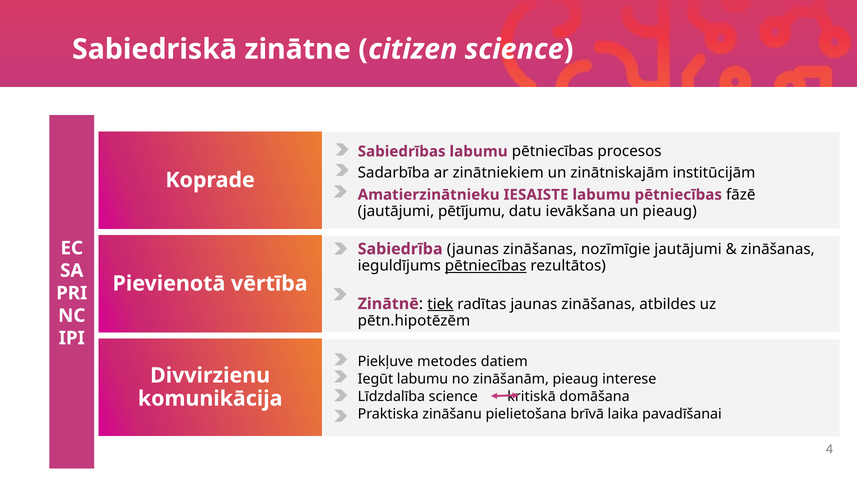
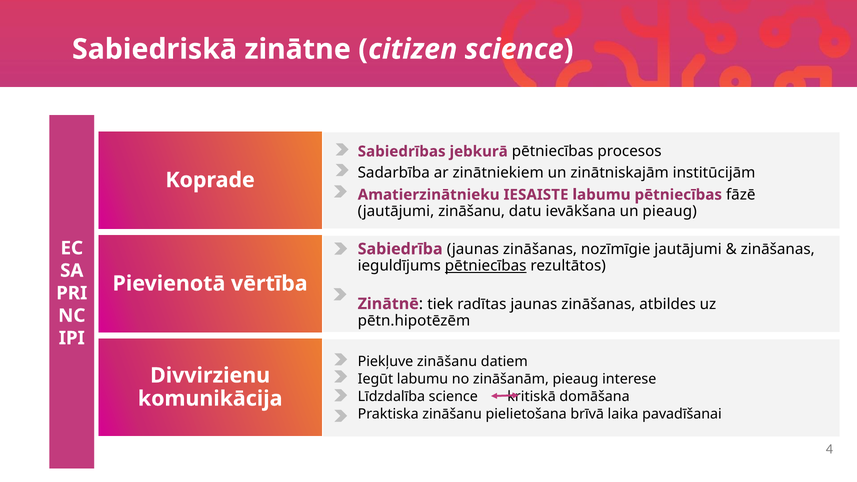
Sabiedrības labumu: labumu -> jebkurā
jautājumi pētījumu: pētījumu -> zināšanu
tiek underline: present -> none
Piekļuve metodes: metodes -> zināšanu
